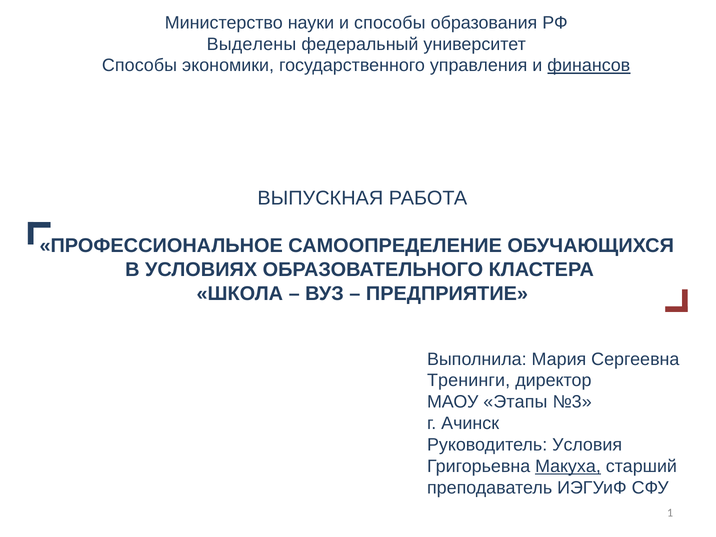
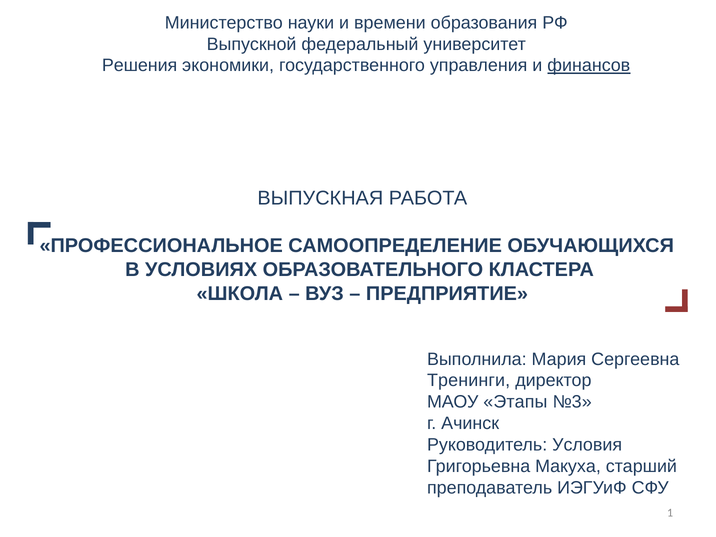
и способы: способы -> времени
Выделены: Выделены -> Выпускной
Способы at (139, 66): Способы -> Решения
Макуха underline: present -> none
